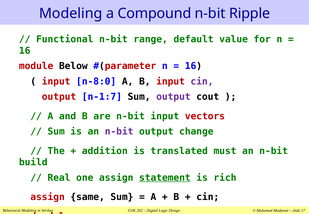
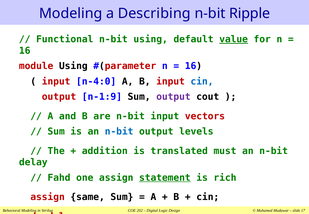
Compound: Compound -> Describing
n-bit range: range -> using
value underline: none -> present
module Below: Below -> Using
n-8:0: n-8:0 -> n-4:0
cin at (202, 81) colour: purple -> blue
n-1:7: n-1:7 -> n-1:9
n-bit at (119, 132) colour: purple -> blue
change: change -> levels
build: build -> delay
Real: Real -> Fahd
